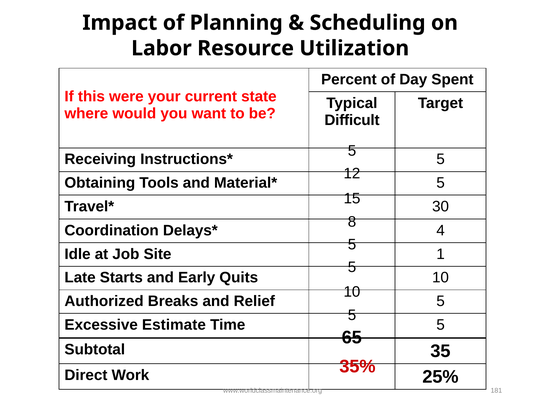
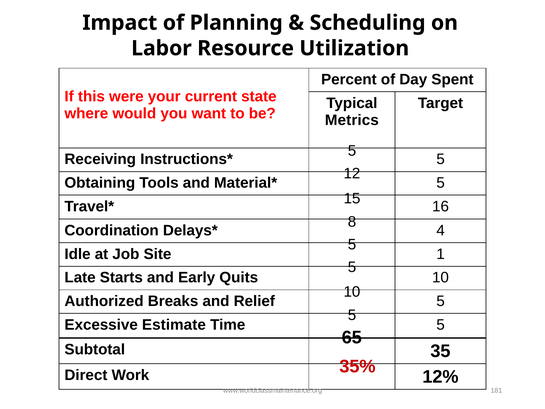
Difficult: Difficult -> Metrics
30: 30 -> 16
25%: 25% -> 12%
